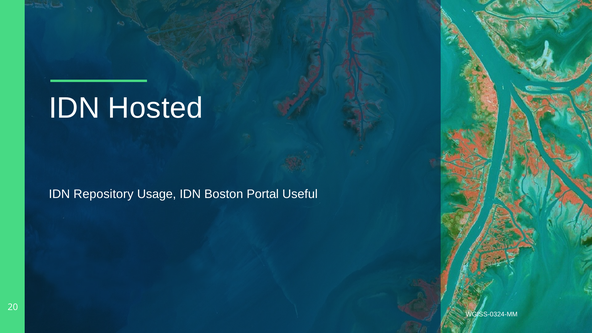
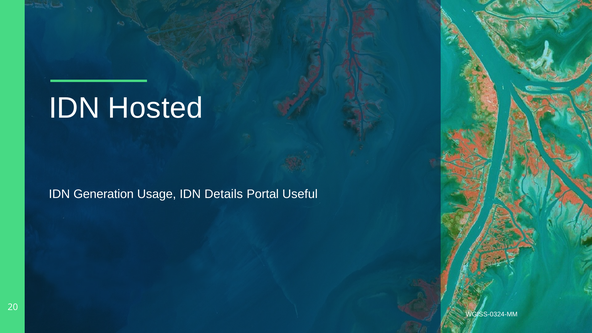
Repository: Repository -> Generation
Boston: Boston -> Details
